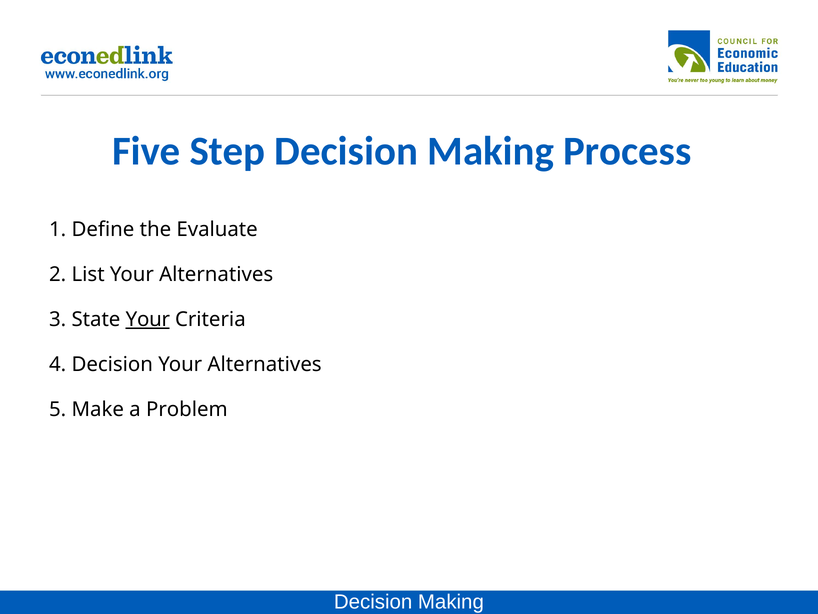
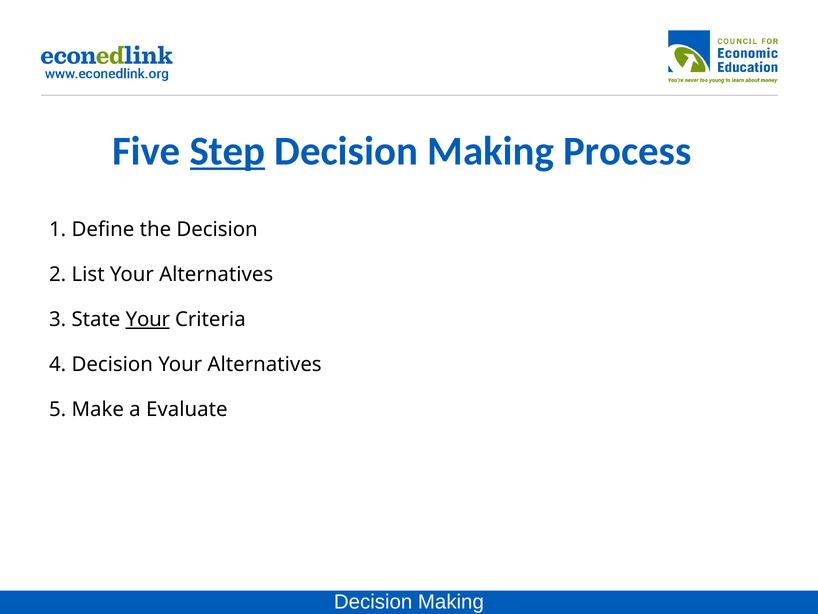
Step underline: none -> present
the Evaluate: Evaluate -> Decision
Problem: Problem -> Evaluate
